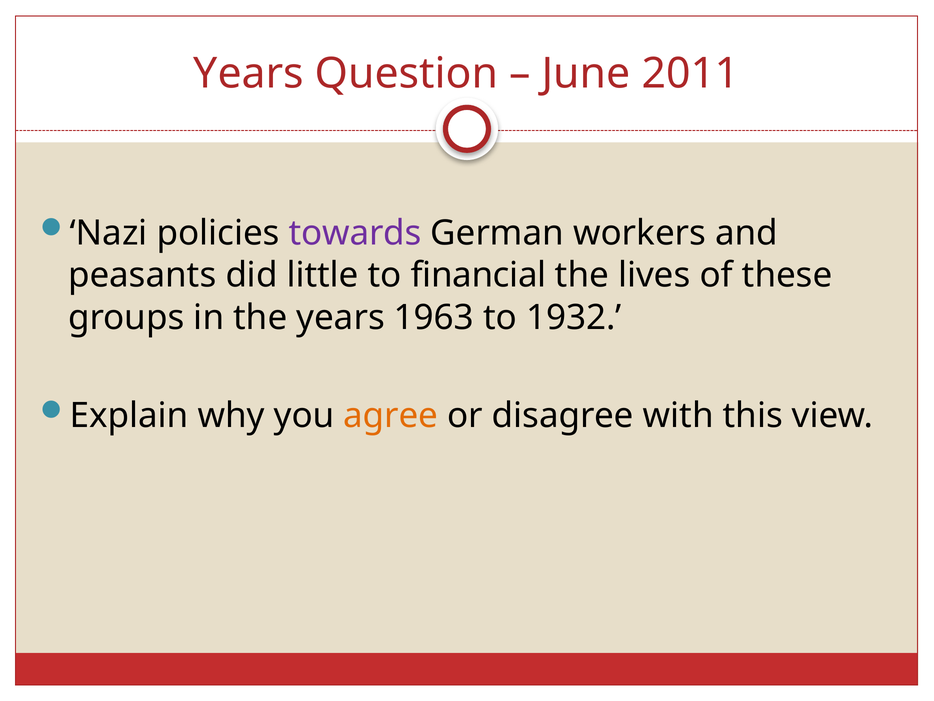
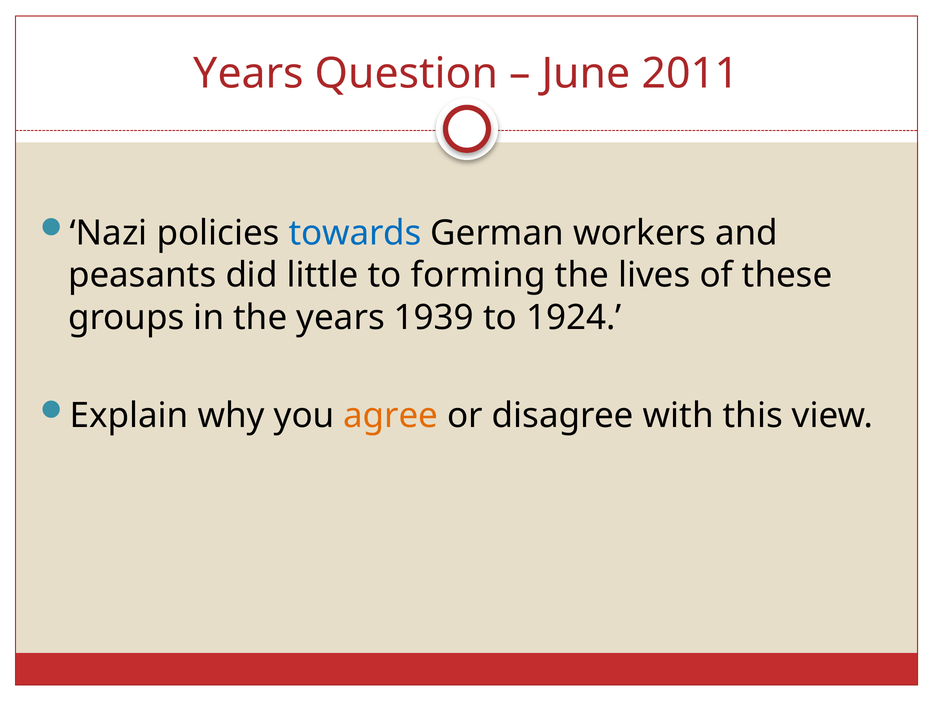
towards colour: purple -> blue
financial: financial -> forming
1963: 1963 -> 1939
1932: 1932 -> 1924
